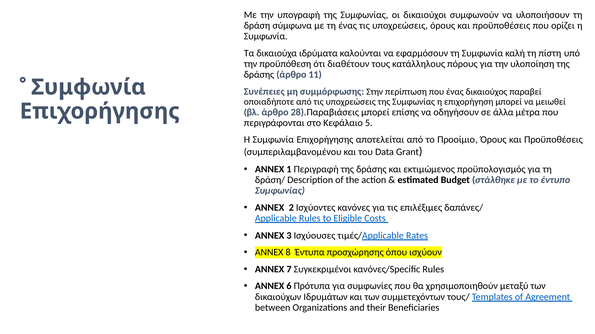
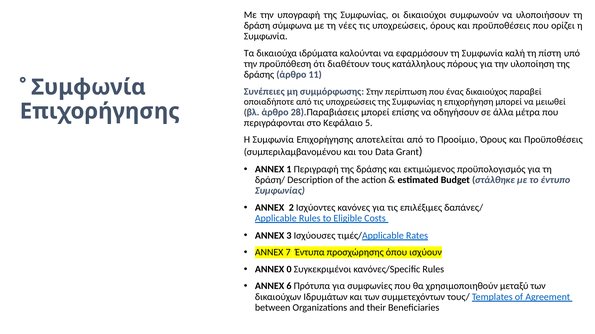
τη ένας: ένας -> νέες
8: 8 -> 7
7: 7 -> 0
